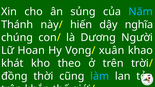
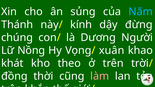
hiến: hiến -> kính
nghĩa: nghĩa -> đừng
Hoan: Hoan -> Nồng
làm colour: light blue -> pink
